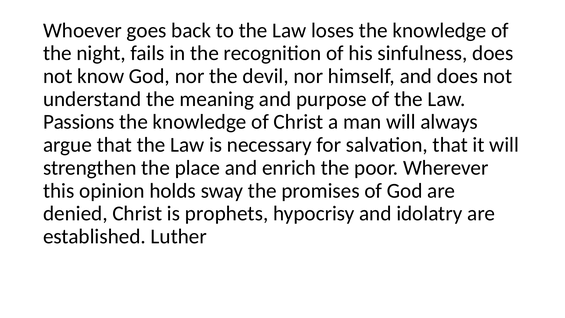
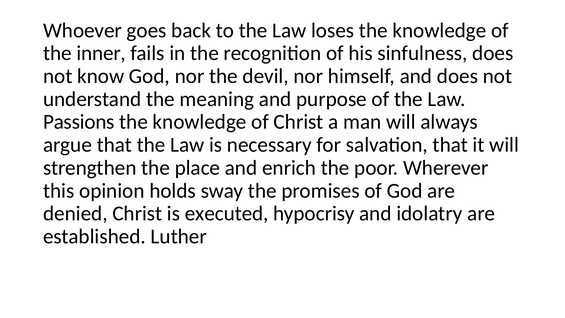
night: night -> inner
prophets: prophets -> executed
